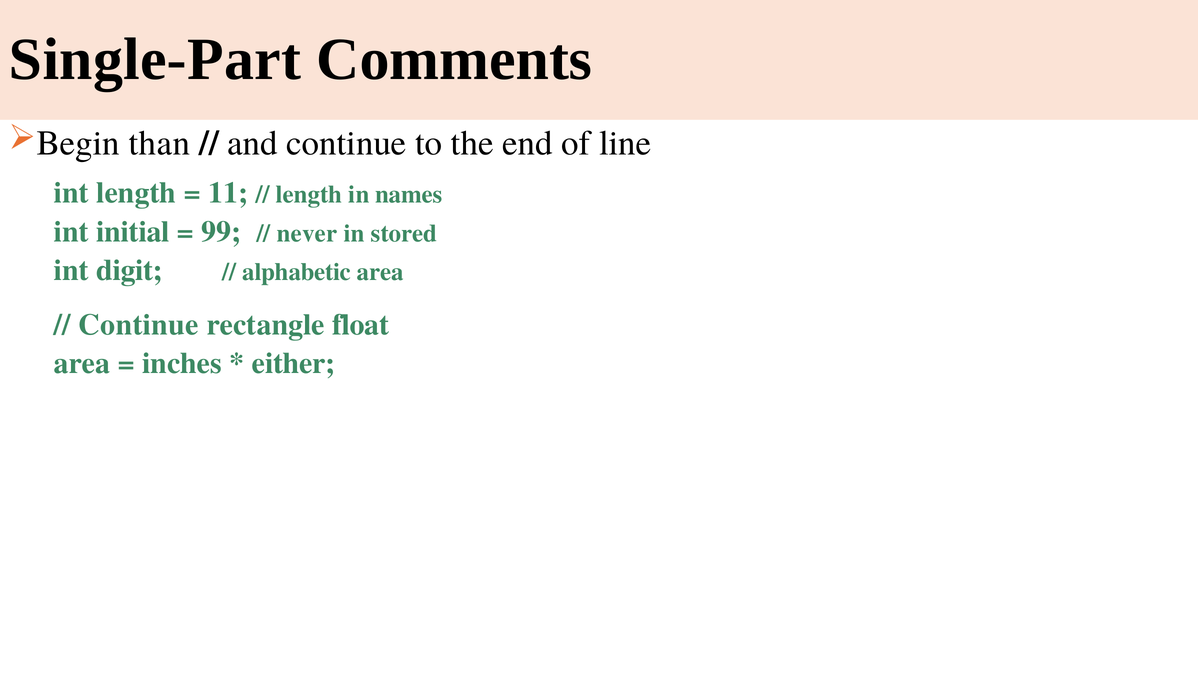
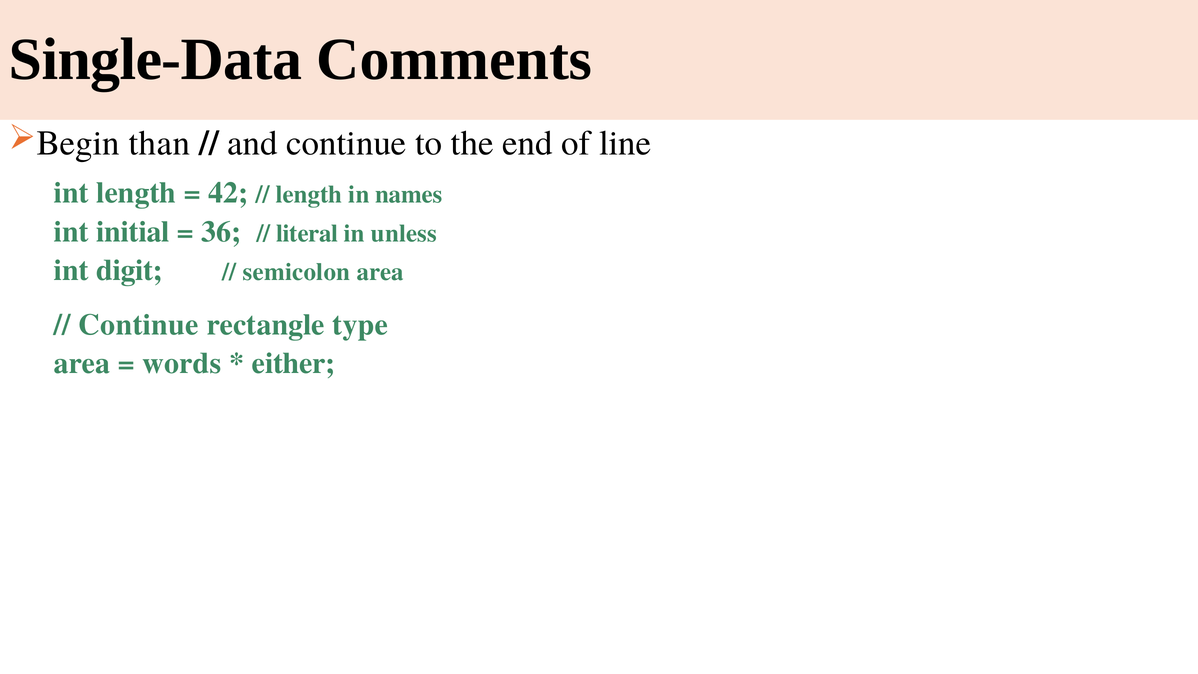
Single-Part: Single-Part -> Single-Data
11: 11 -> 42
99: 99 -> 36
never: never -> literal
stored: stored -> unless
alphabetic: alphabetic -> semicolon
float: float -> type
inches: inches -> words
